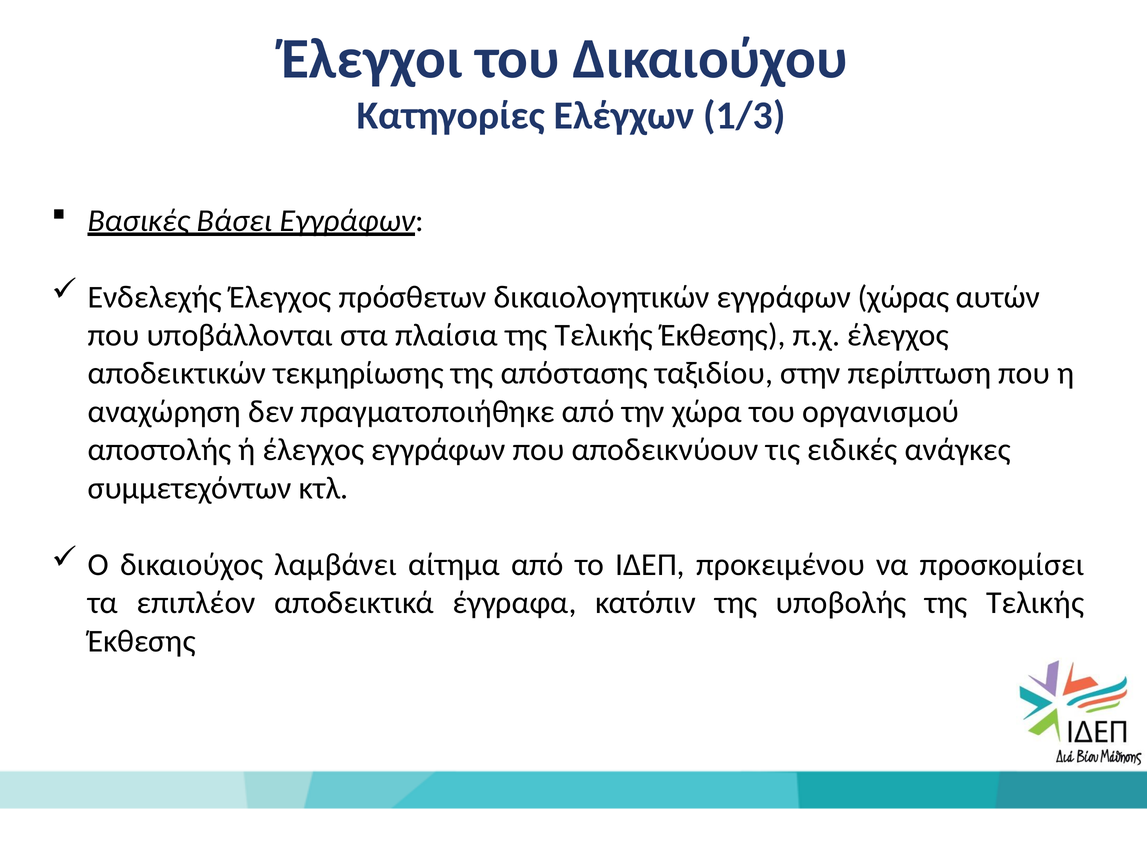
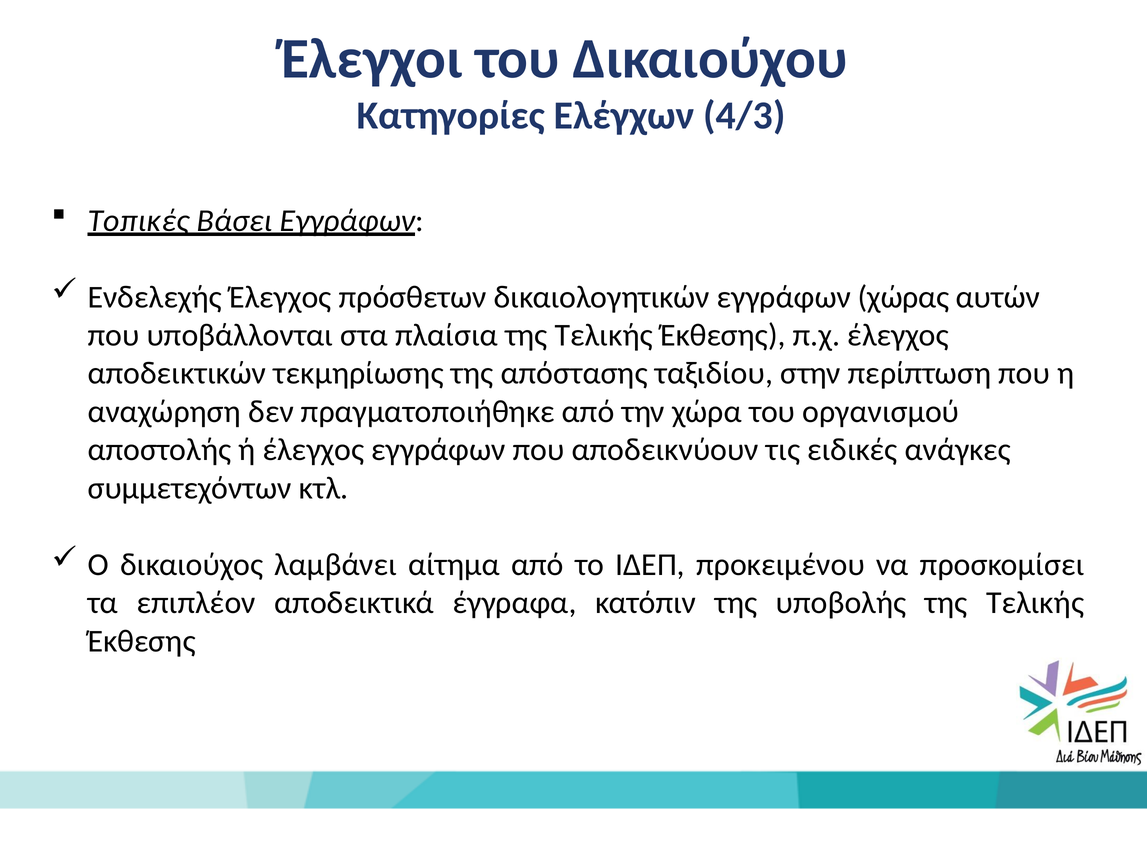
1/3: 1/3 -> 4/3
Βασικές: Βασικές -> Τοπικές
